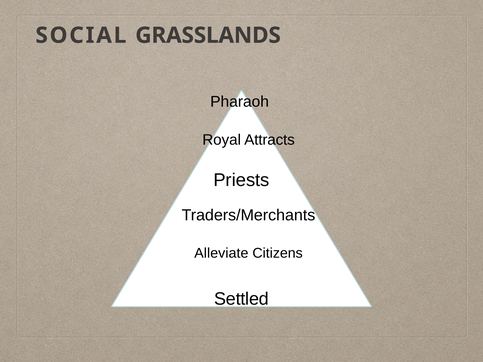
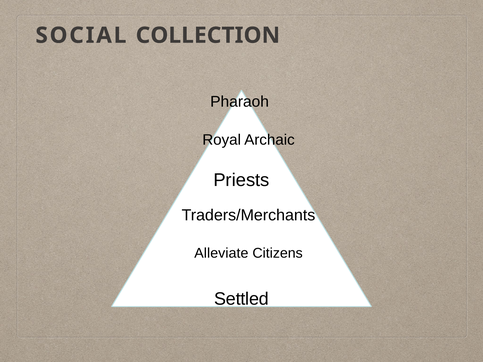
GRASSLANDS: GRASSLANDS -> COLLECTION
Attracts: Attracts -> Archaic
